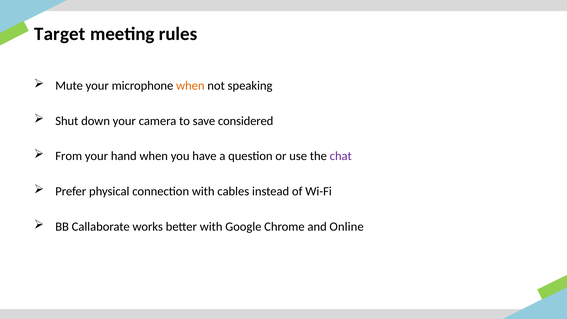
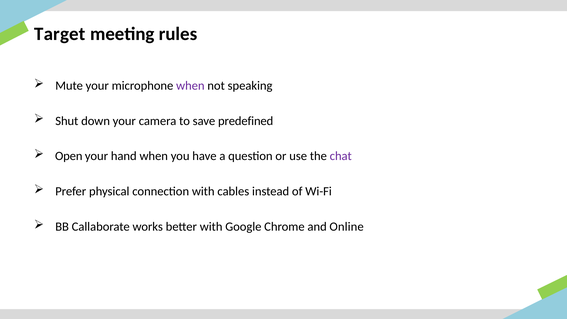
when at (190, 86) colour: orange -> purple
considered: considered -> predefined
From: From -> Open
